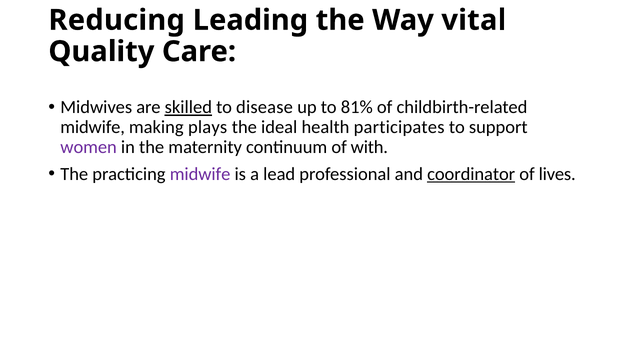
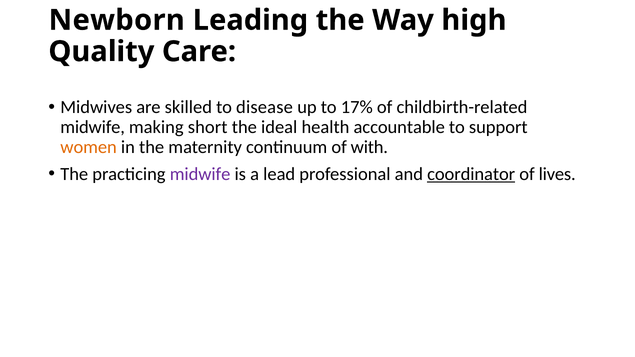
Reducing: Reducing -> Newborn
vital: vital -> high
skilled underline: present -> none
81%: 81% -> 17%
plays: plays -> short
participates: participates -> accountable
women colour: purple -> orange
